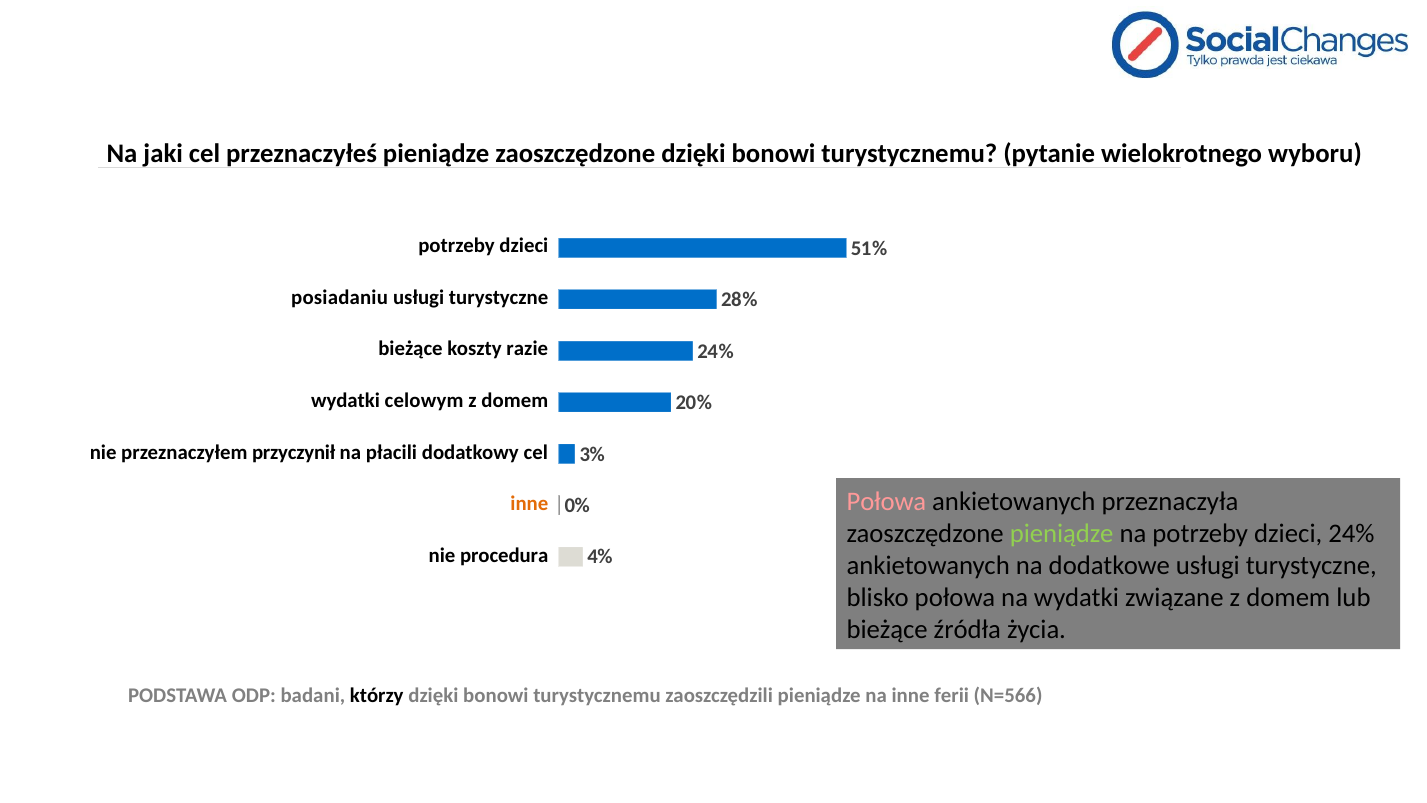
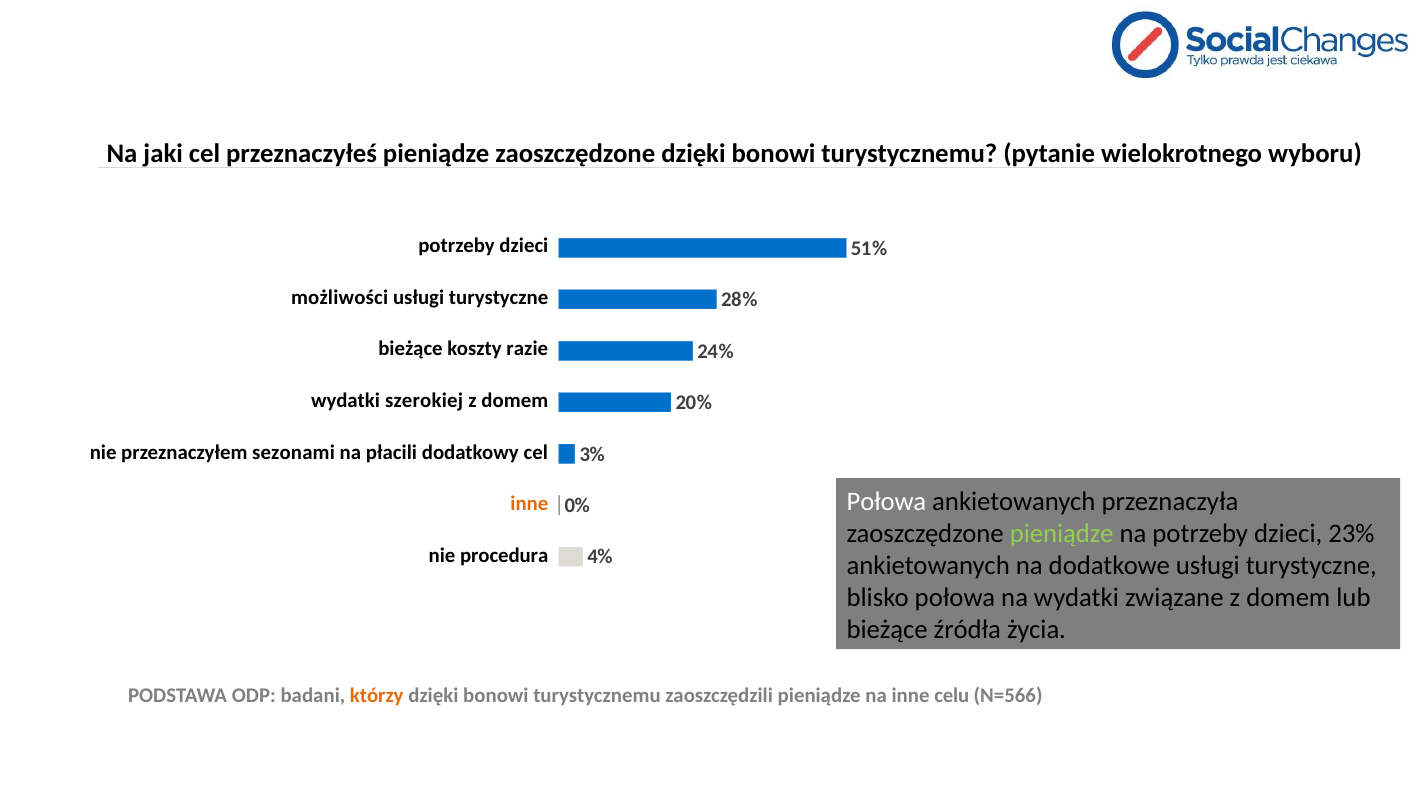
posiadaniu: posiadaniu -> możliwości
celowym: celowym -> szerokiej
przyczynił: przyczynił -> sezonami
Połowa at (886, 501) colour: pink -> white
dzieci 24%: 24% -> 23%
którzy colour: black -> orange
ferii: ferii -> celu
